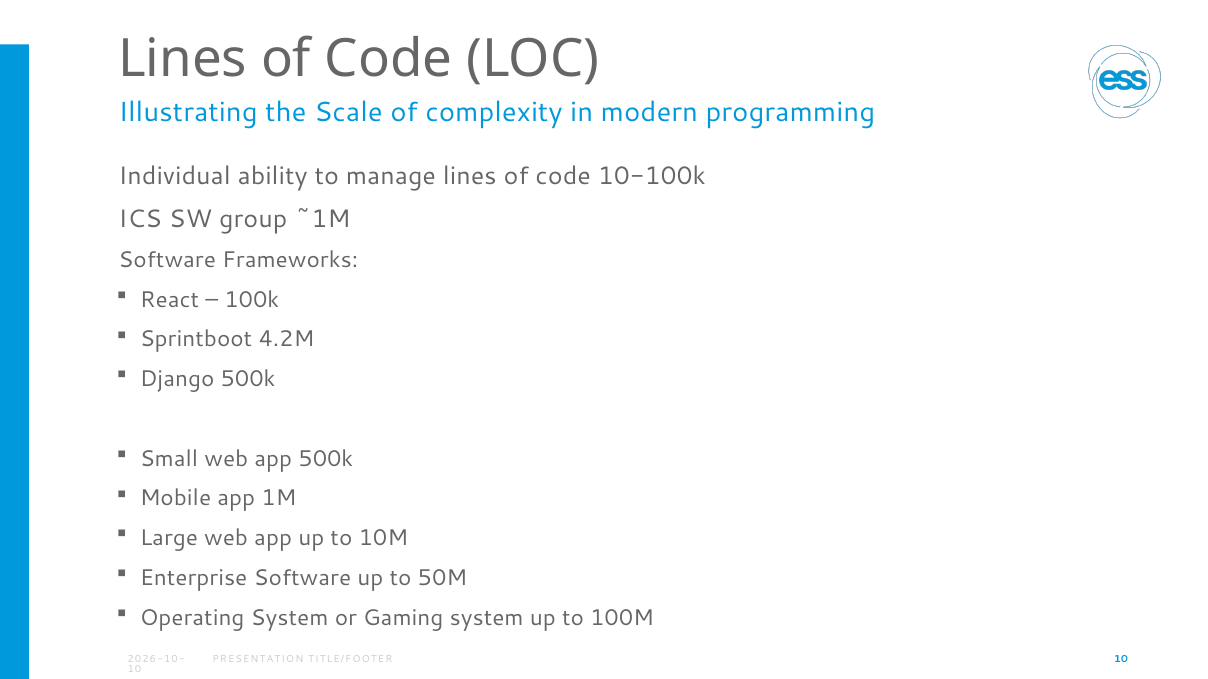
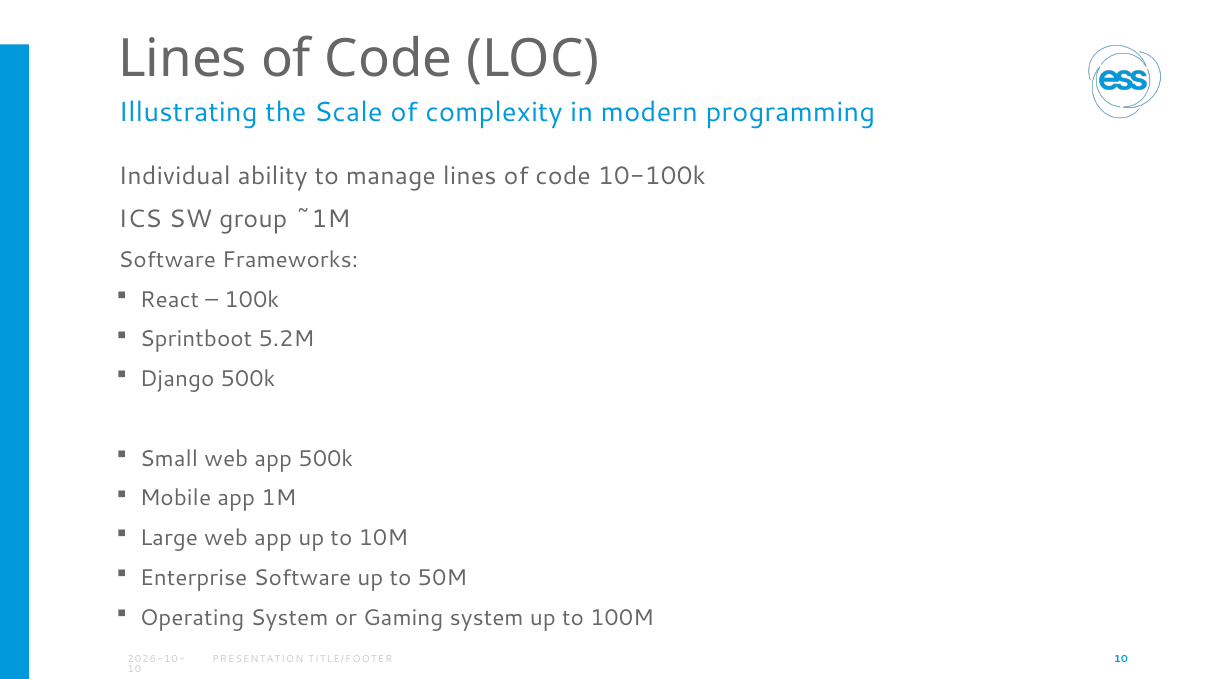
4.2M: 4.2M -> 5.2M
